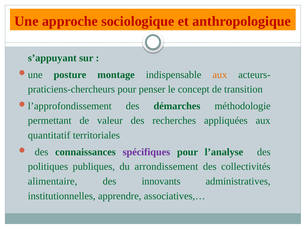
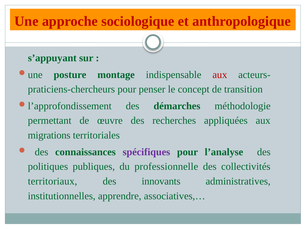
aux at (220, 75) colour: orange -> red
valeur: valeur -> œuvre
quantitatif: quantitatif -> migrations
arrondissement: arrondissement -> professionnelle
alimentaire: alimentaire -> territoriaux
